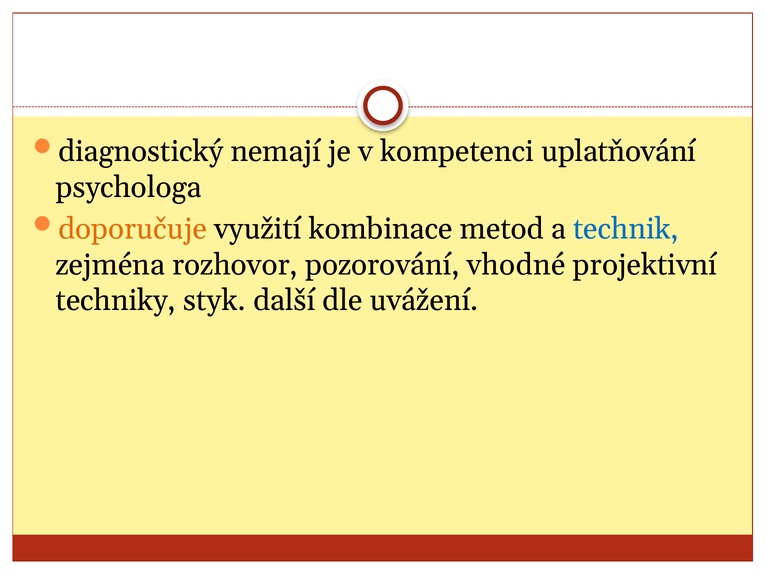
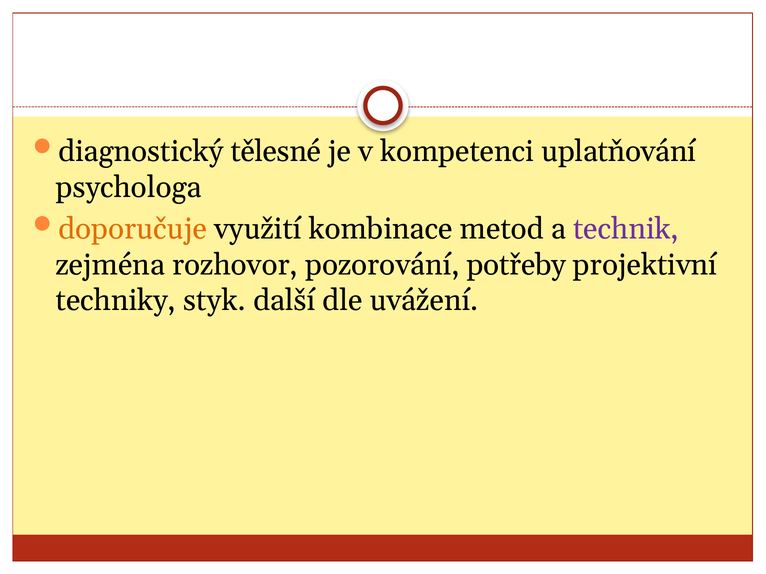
nemají: nemají -> tělesné
technik colour: blue -> purple
vhodné: vhodné -> potřeby
